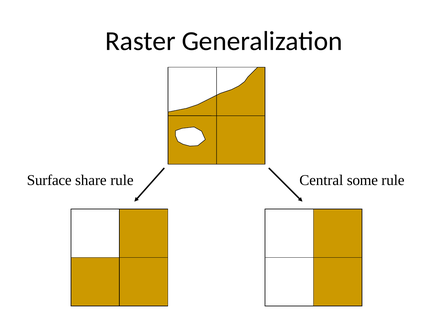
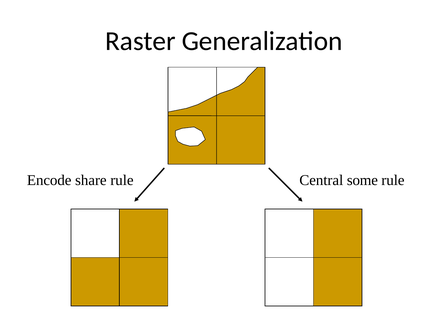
Surface: Surface -> Encode
